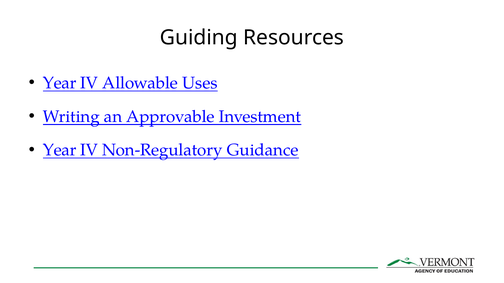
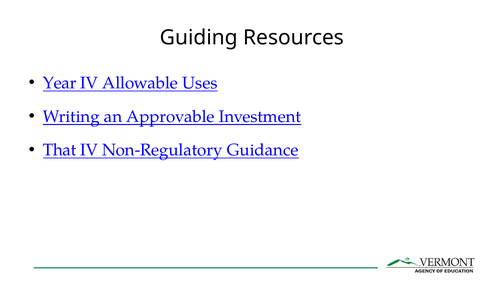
Year at (60, 150): Year -> That
